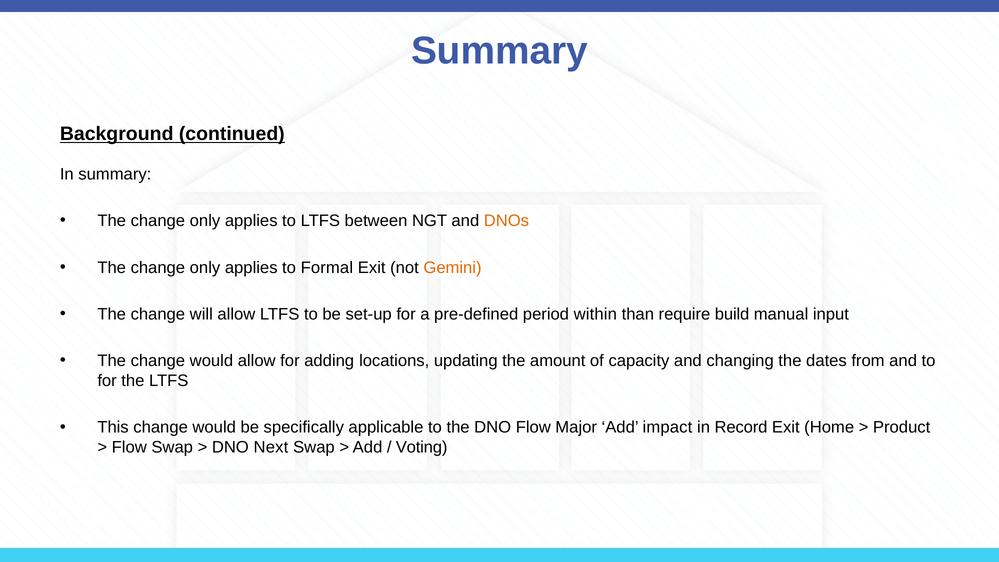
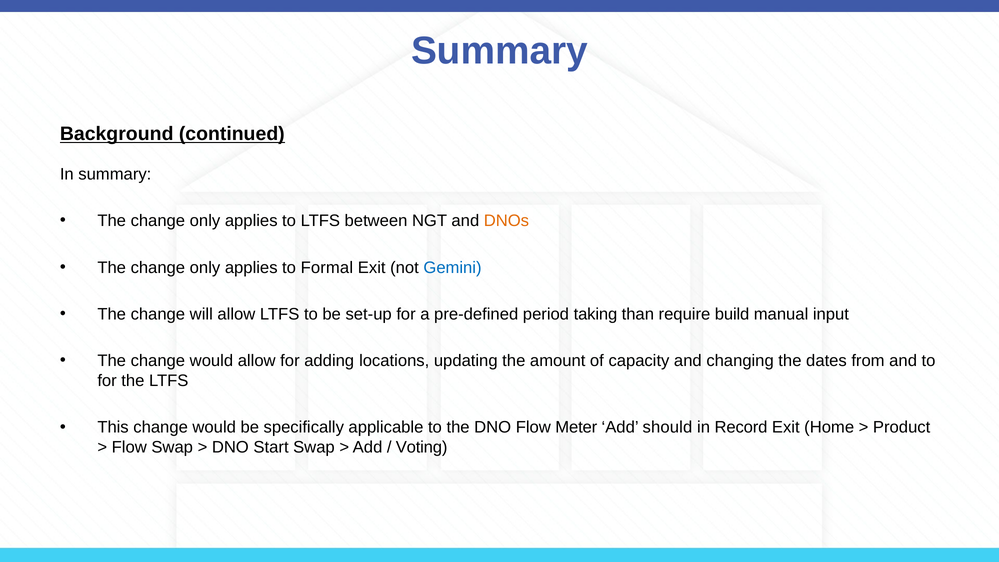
Gemini colour: orange -> blue
within: within -> taking
Major: Major -> Meter
impact: impact -> should
Next: Next -> Start
